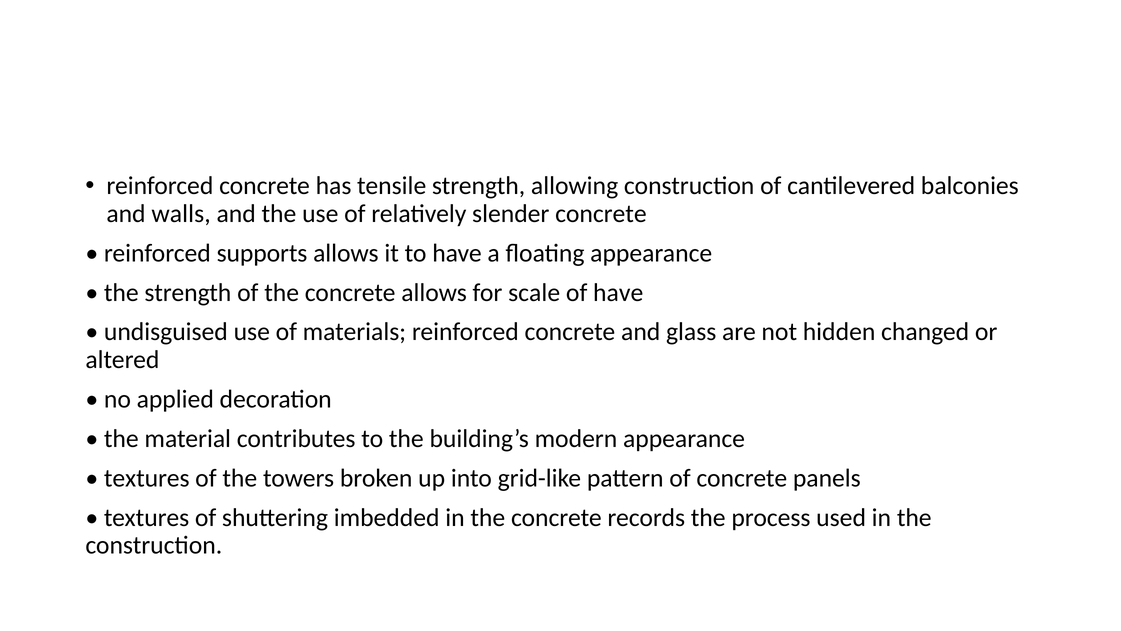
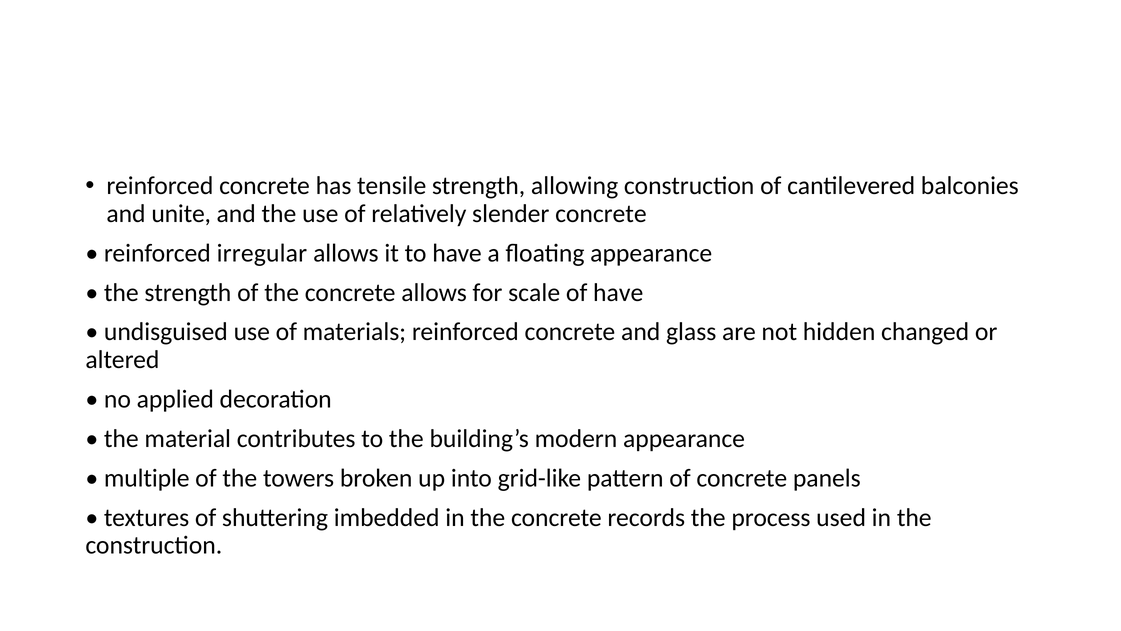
walls: walls -> unite
supports: supports -> irregular
textures at (147, 478): textures -> multiple
